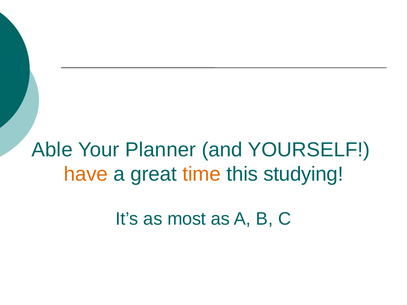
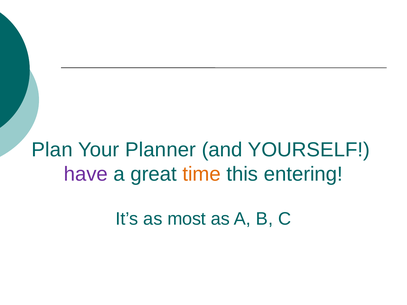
Able: Able -> Plan
have colour: orange -> purple
studying: studying -> entering
